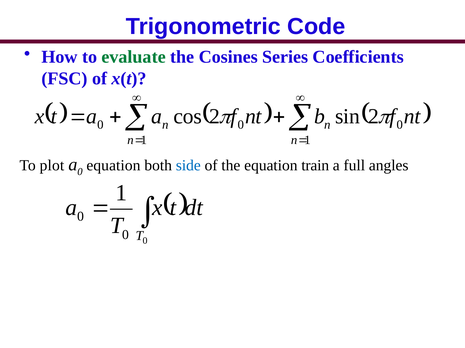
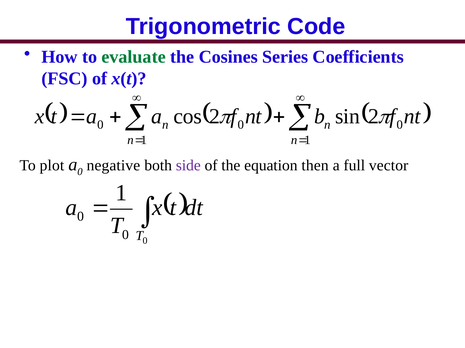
equation at (113, 166): equation -> negative
side colour: blue -> purple
train: train -> then
angles: angles -> vector
